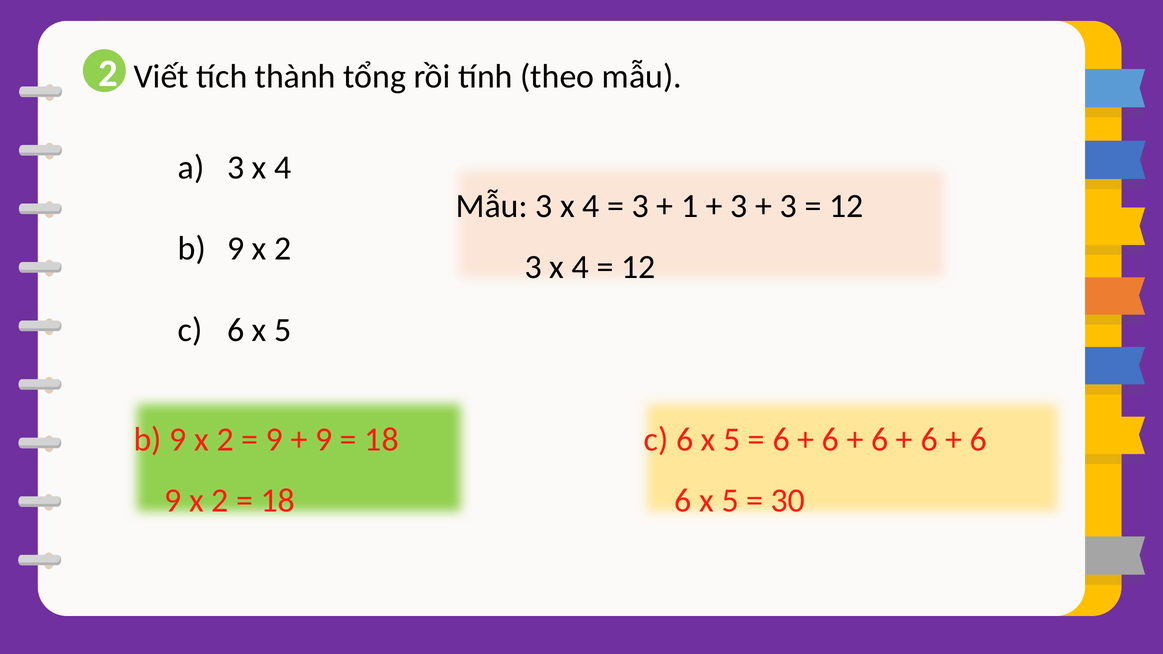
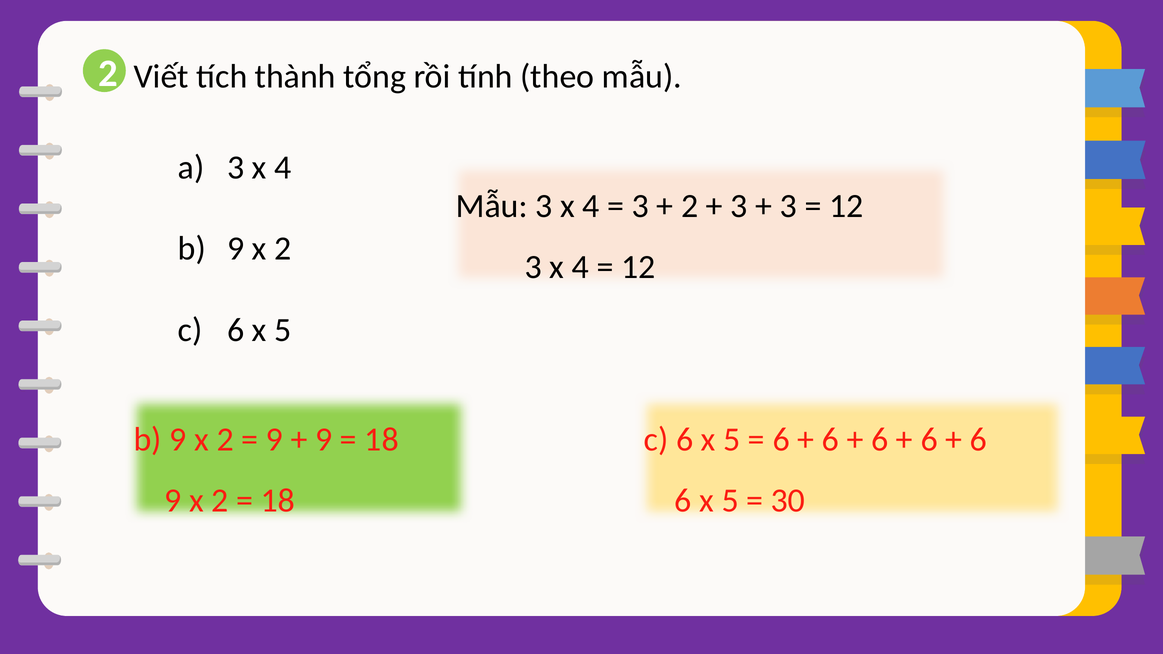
1 at (690, 206): 1 -> 2
